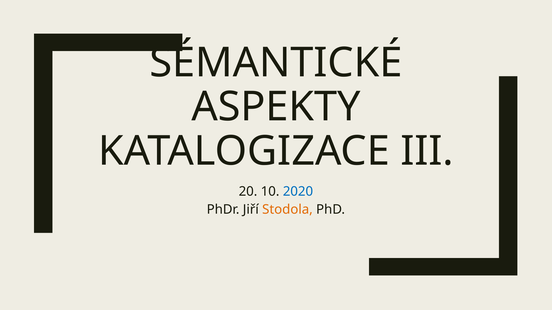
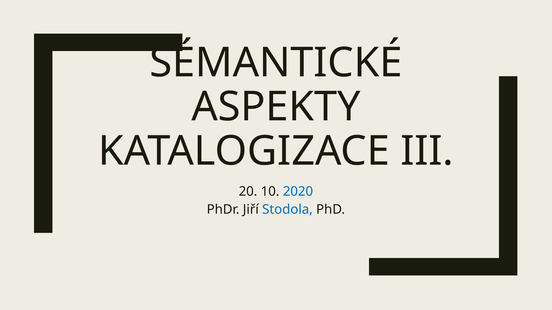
Stodola colour: orange -> blue
